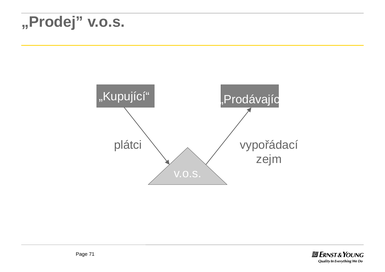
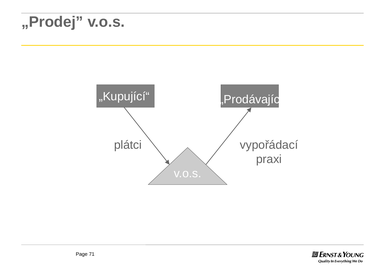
zejm: zejm -> praxi
